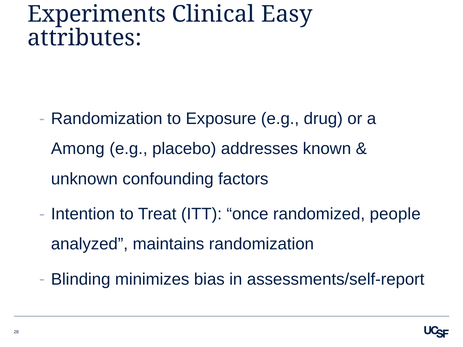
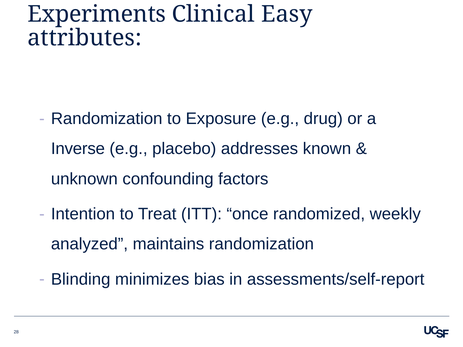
Among: Among -> Inverse
people: people -> weekly
